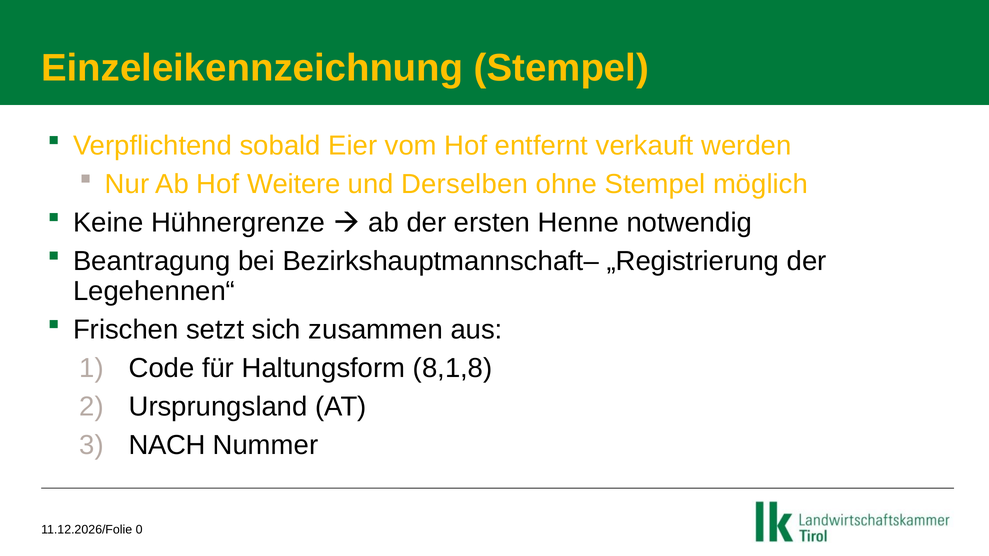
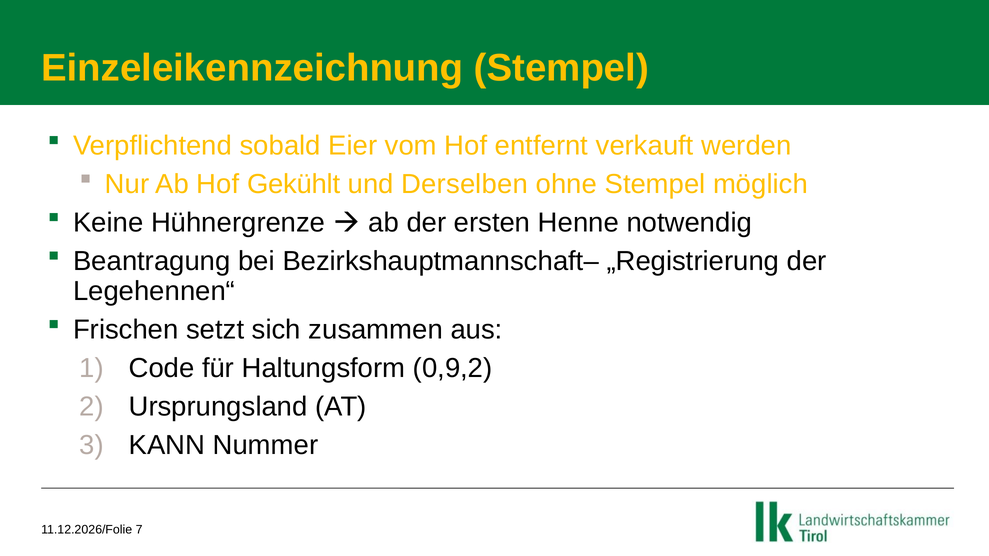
Weitere: Weitere -> Gekühlt
8,1,8: 8,1,8 -> 0,9,2
NACH: NACH -> KANN
0: 0 -> 7
